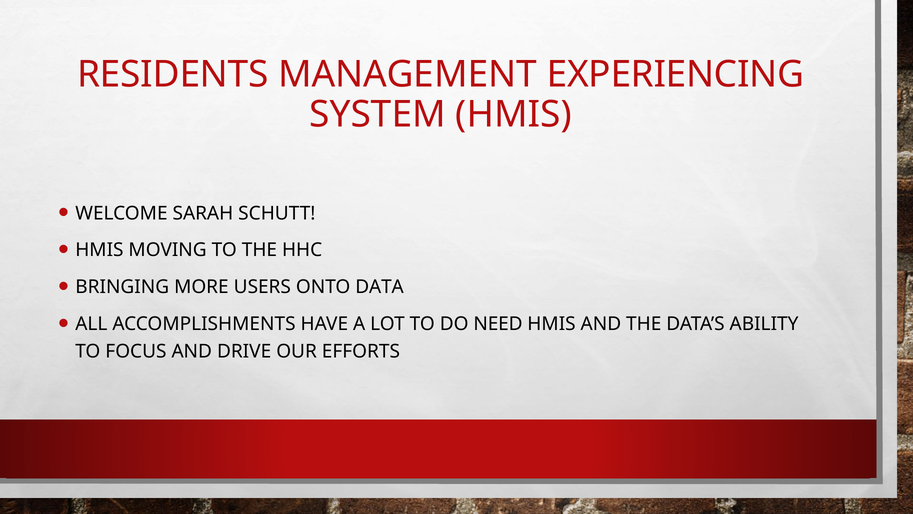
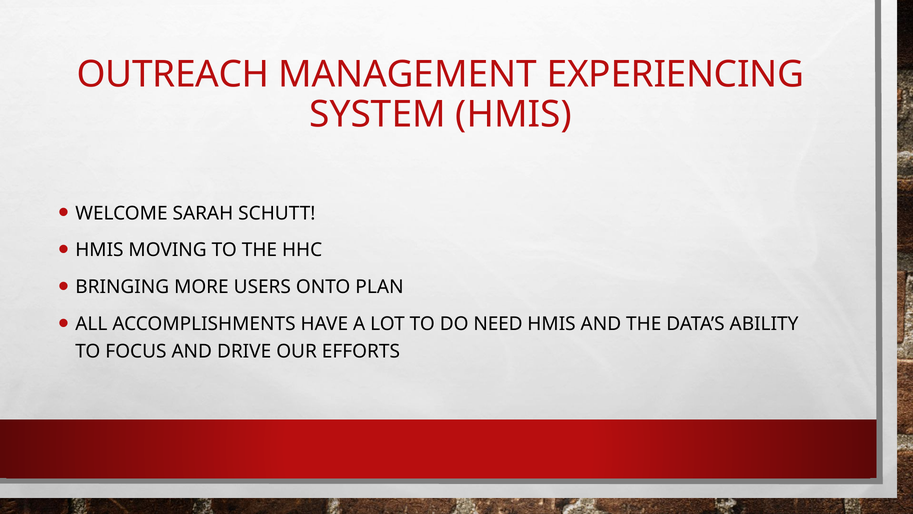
RESIDENTS: RESIDENTS -> OUTREACH
DATA: DATA -> PLAN
